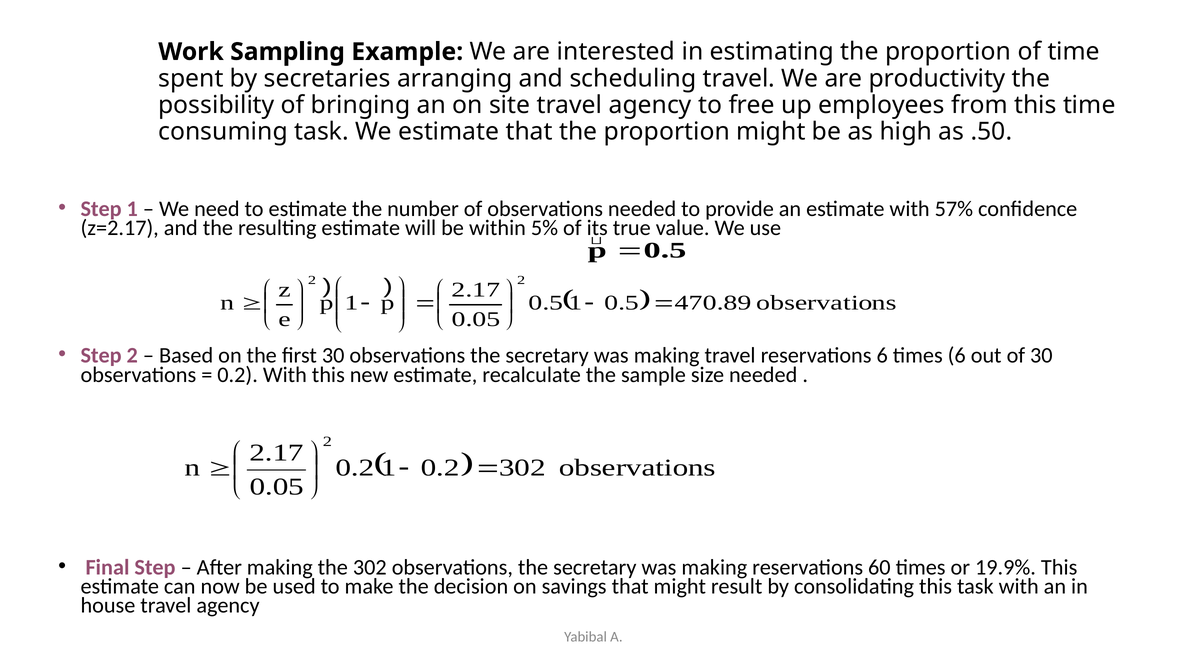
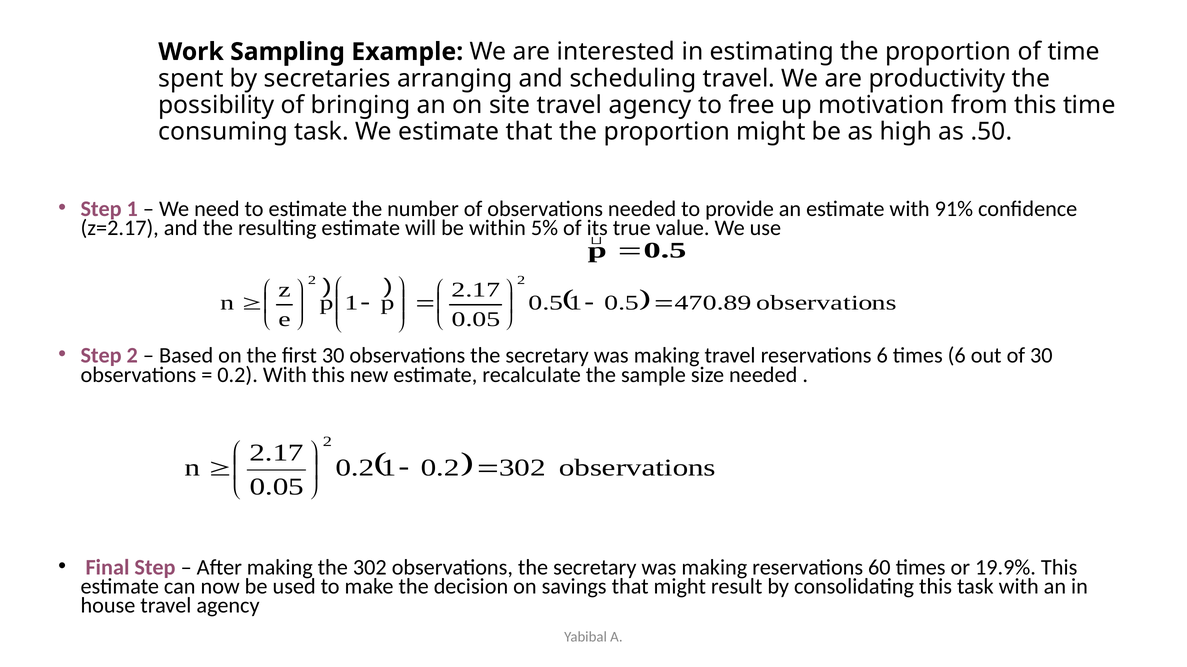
employees: employees -> motivation
57%: 57% -> 91%
